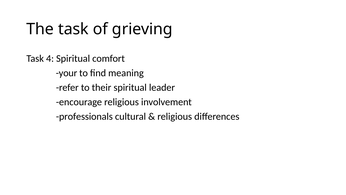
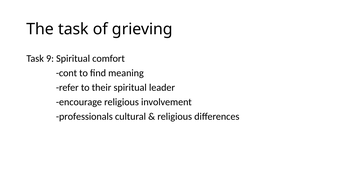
4: 4 -> 9
your: your -> cont
